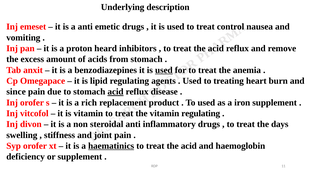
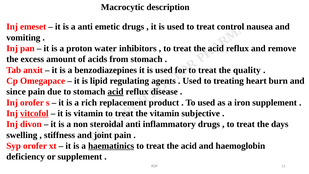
Underlying: Underlying -> Macrocytic
heard: heard -> water
used at (164, 70) underline: present -> none
anemia: anemia -> quality
vitcofol underline: none -> present
vitamin regulating: regulating -> subjective
